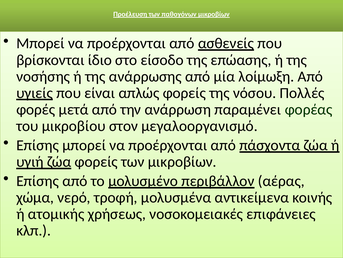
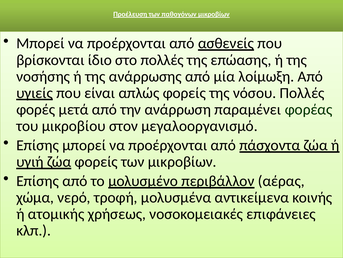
στο είσοδο: είσοδο -> πολλές
